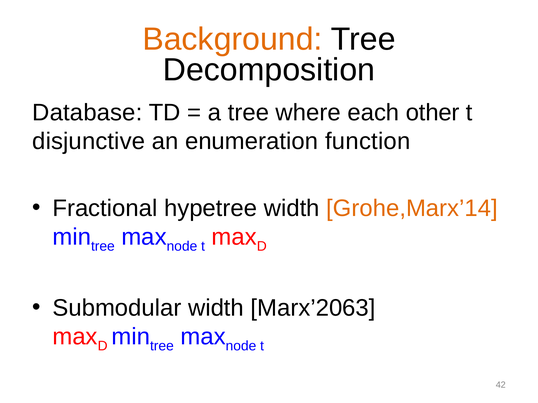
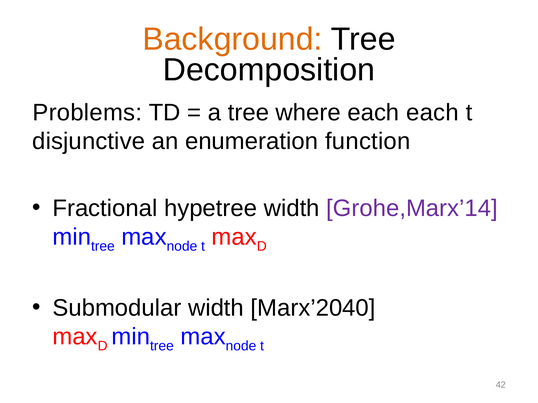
Database: Database -> Problems
each other: other -> each
Grohe,Marx’14 colour: orange -> purple
Marx’2063: Marx’2063 -> Marx’2040
